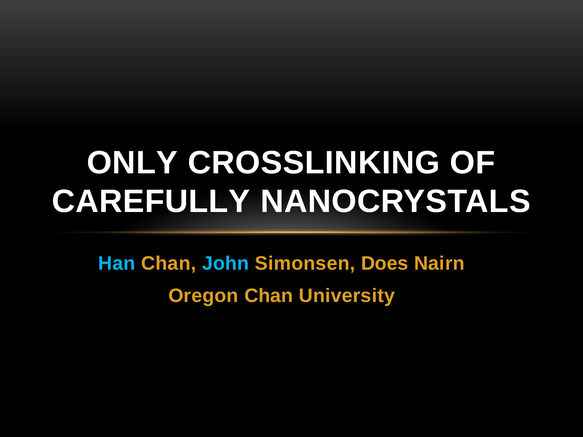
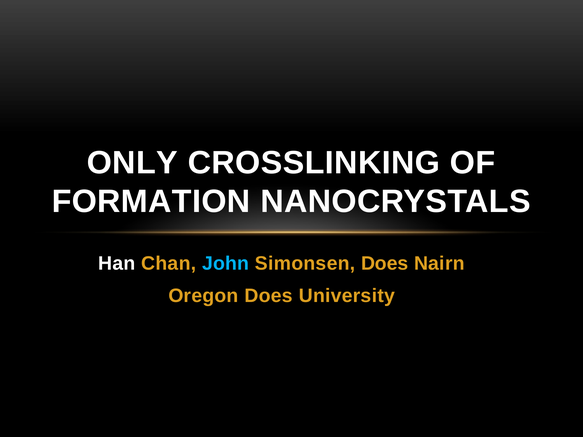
CAREFULLY: CAREFULLY -> FORMATION
Han colour: light blue -> white
Oregon Chan: Chan -> Does
